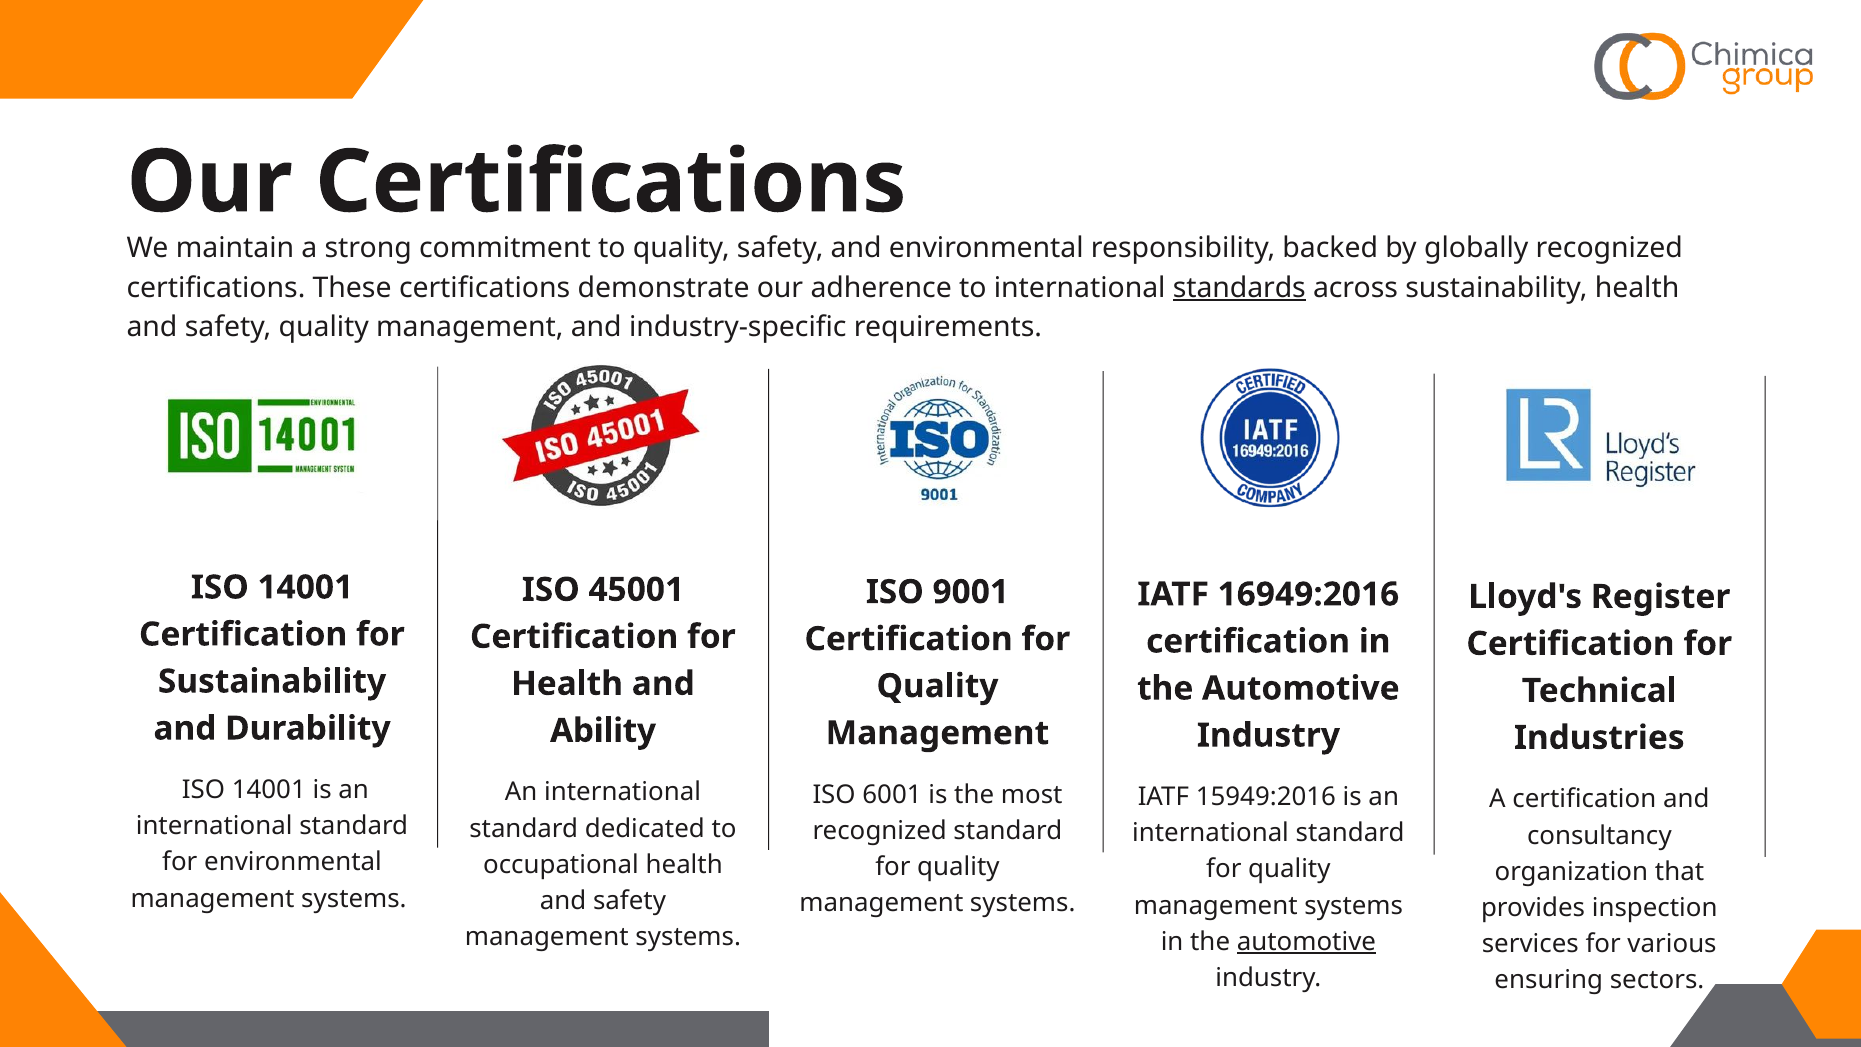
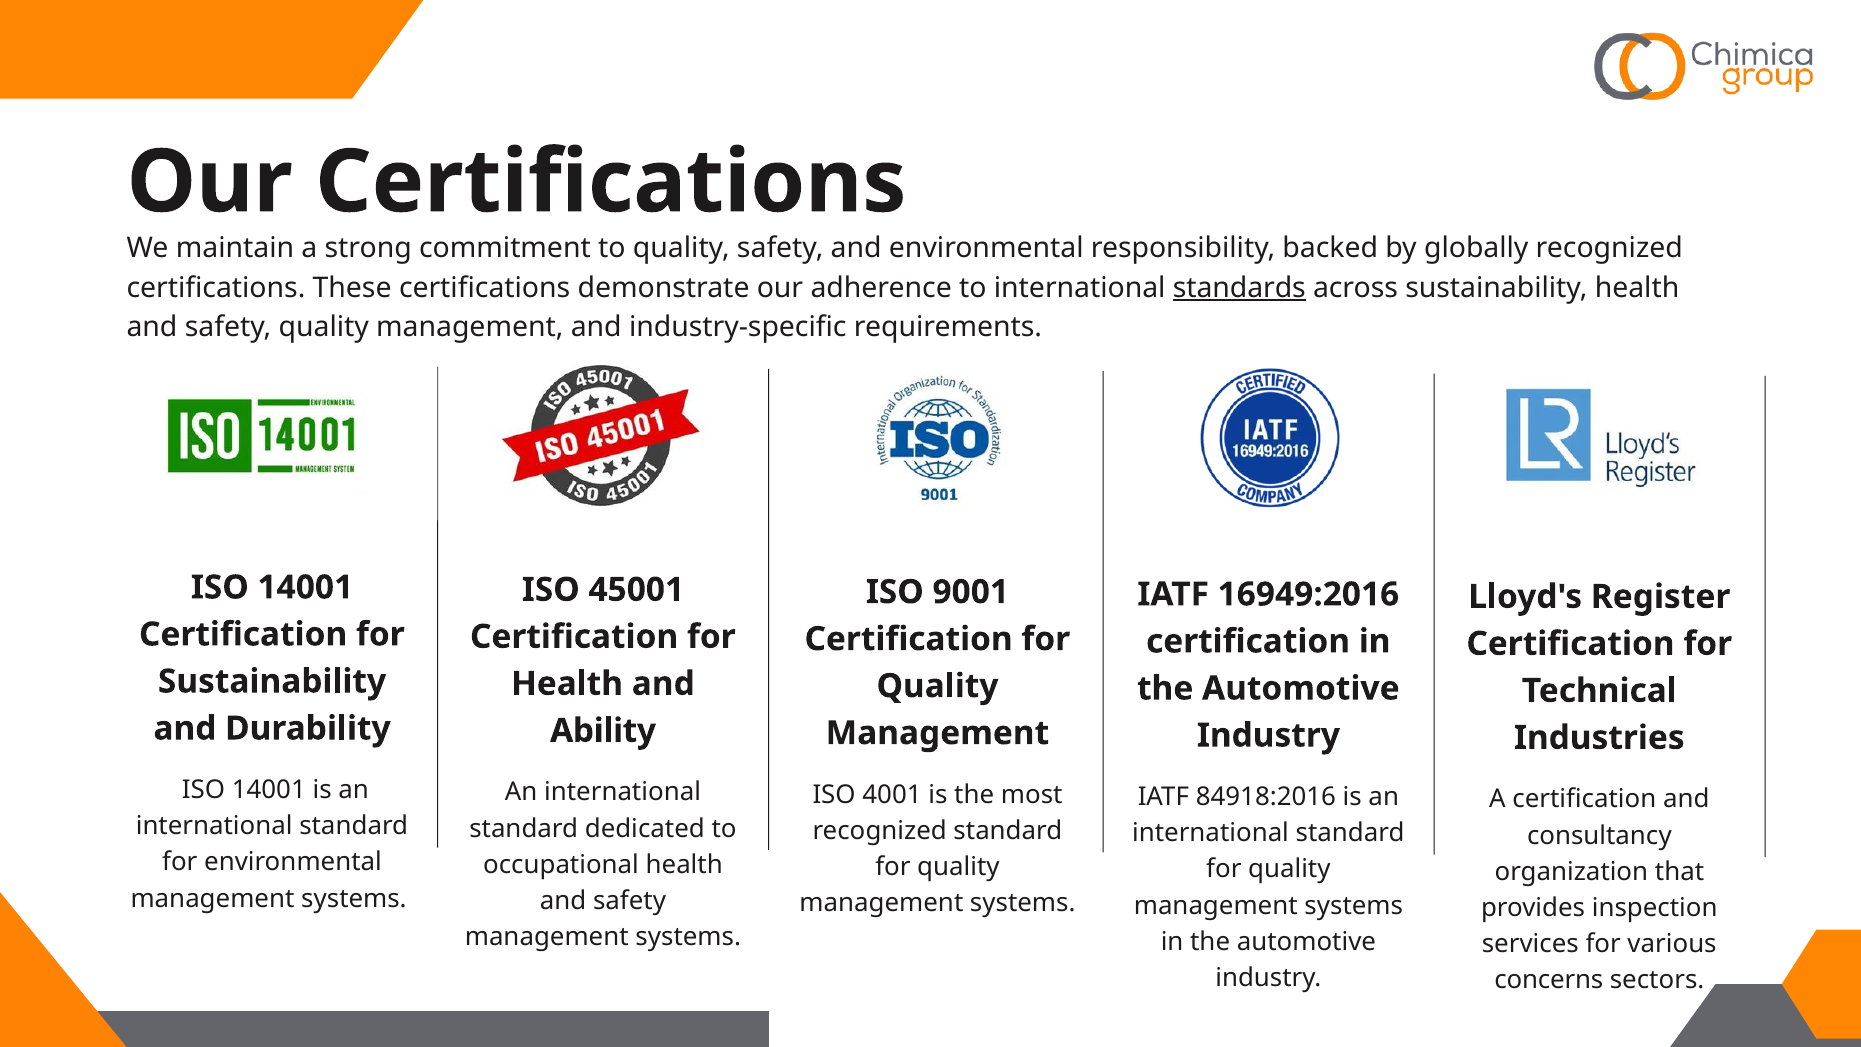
6001: 6001 -> 4001
15949:2016: 15949:2016 -> 84918:2016
automotive at (1306, 942) underline: present -> none
ensuring: ensuring -> concerns
